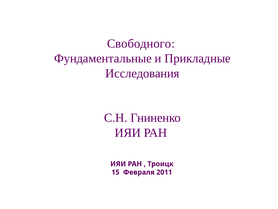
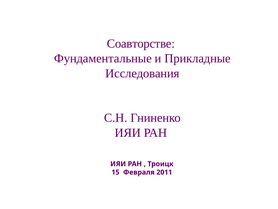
Свободного: Свободного -> Соавторстве
